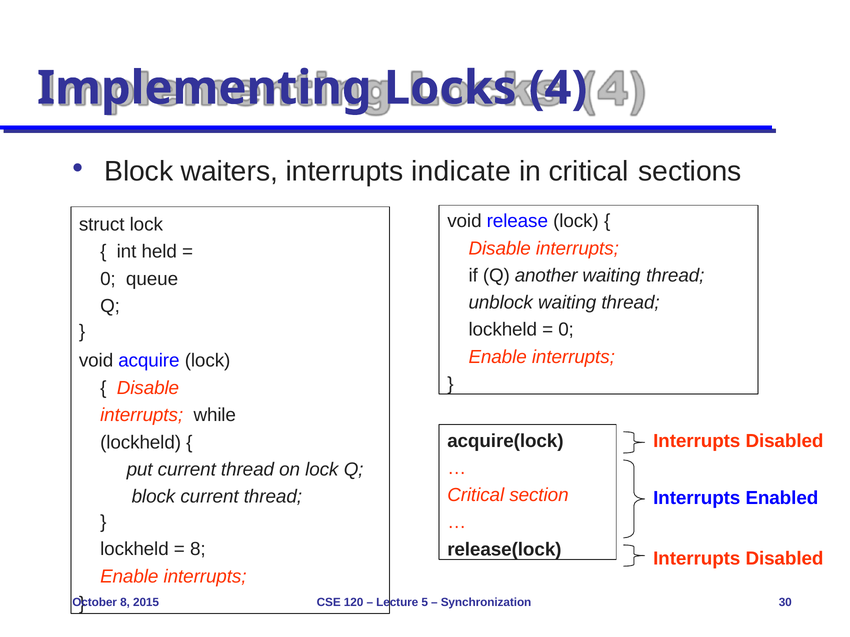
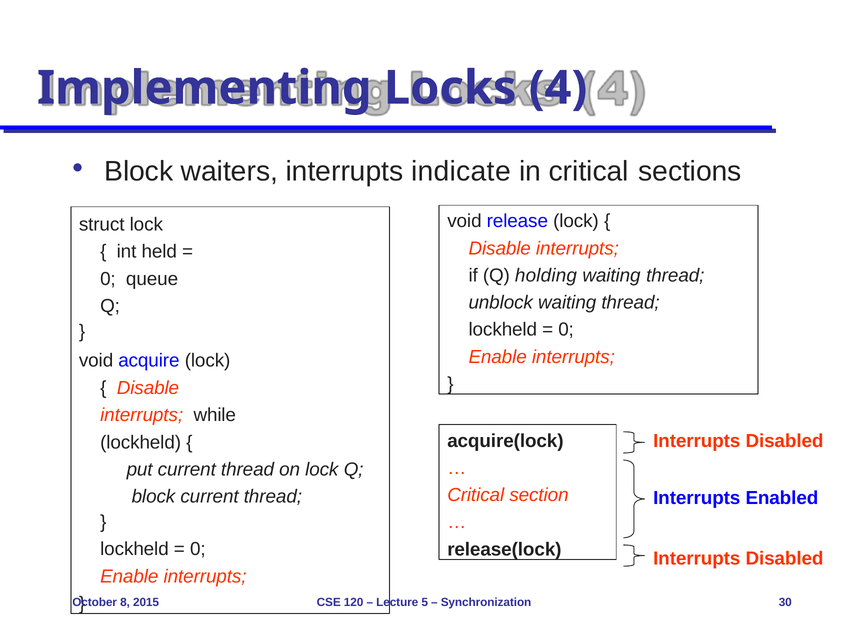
another: another -> holding
8 at (198, 550): 8 -> 0
